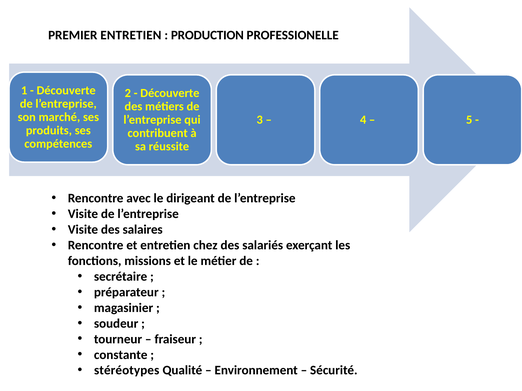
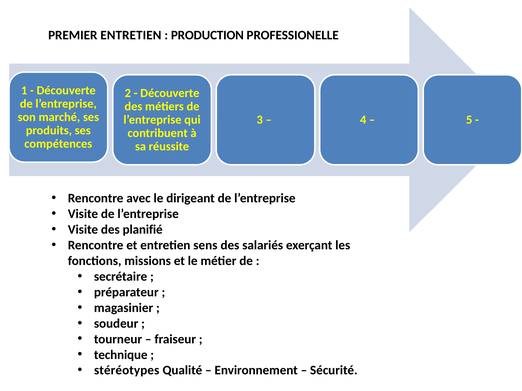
salaires: salaires -> planifié
chez: chez -> sens
constante: constante -> technique
